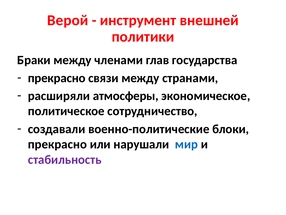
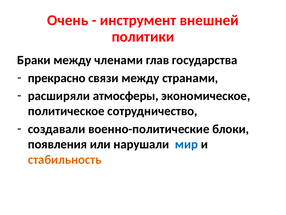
Верой: Верой -> Очень
прекрасно at (57, 144): прекрасно -> появления
стабильность colour: purple -> orange
